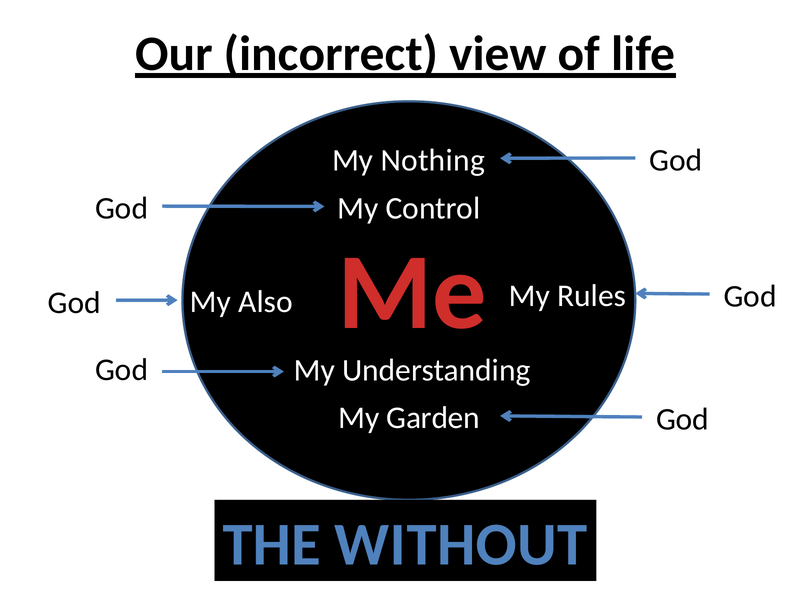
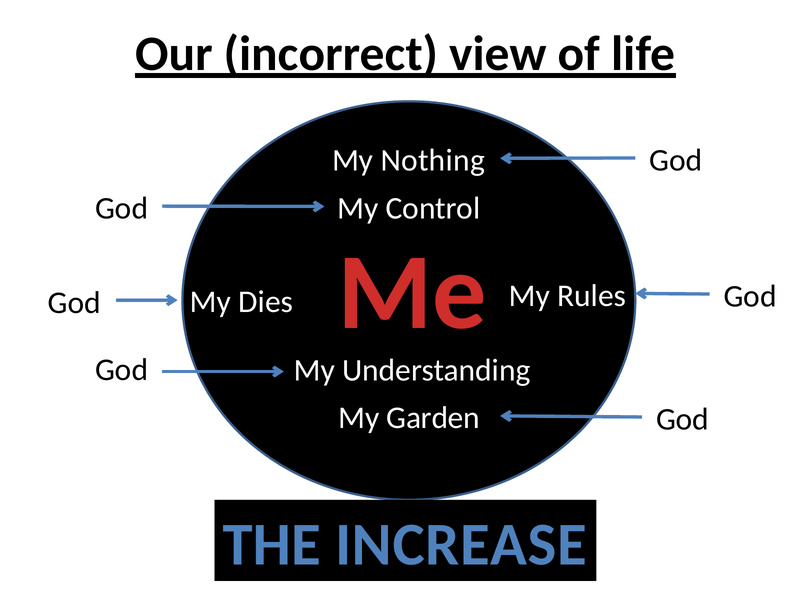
Also: Also -> Dies
WITHOUT: WITHOUT -> INCREASE
